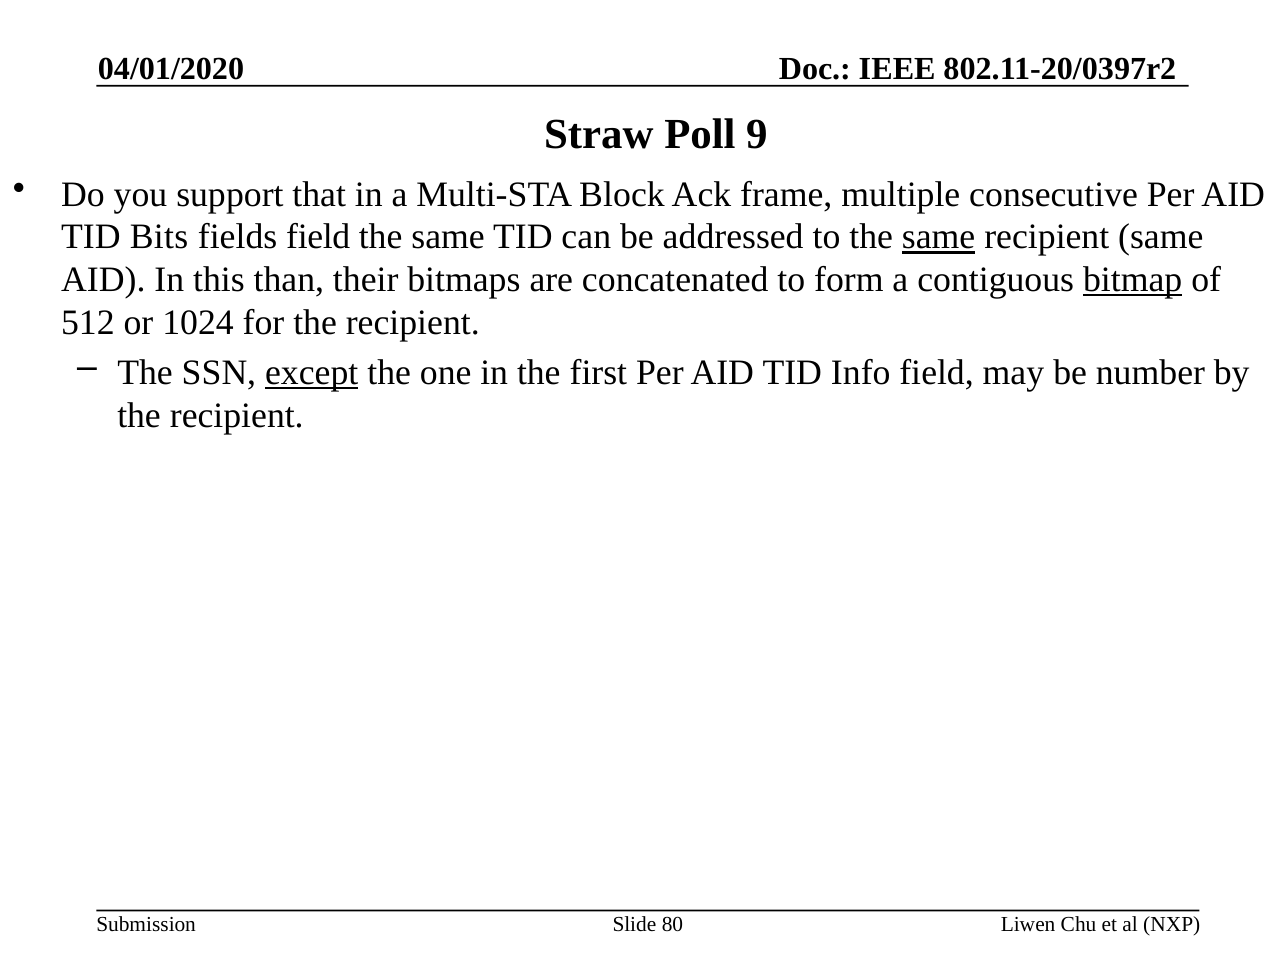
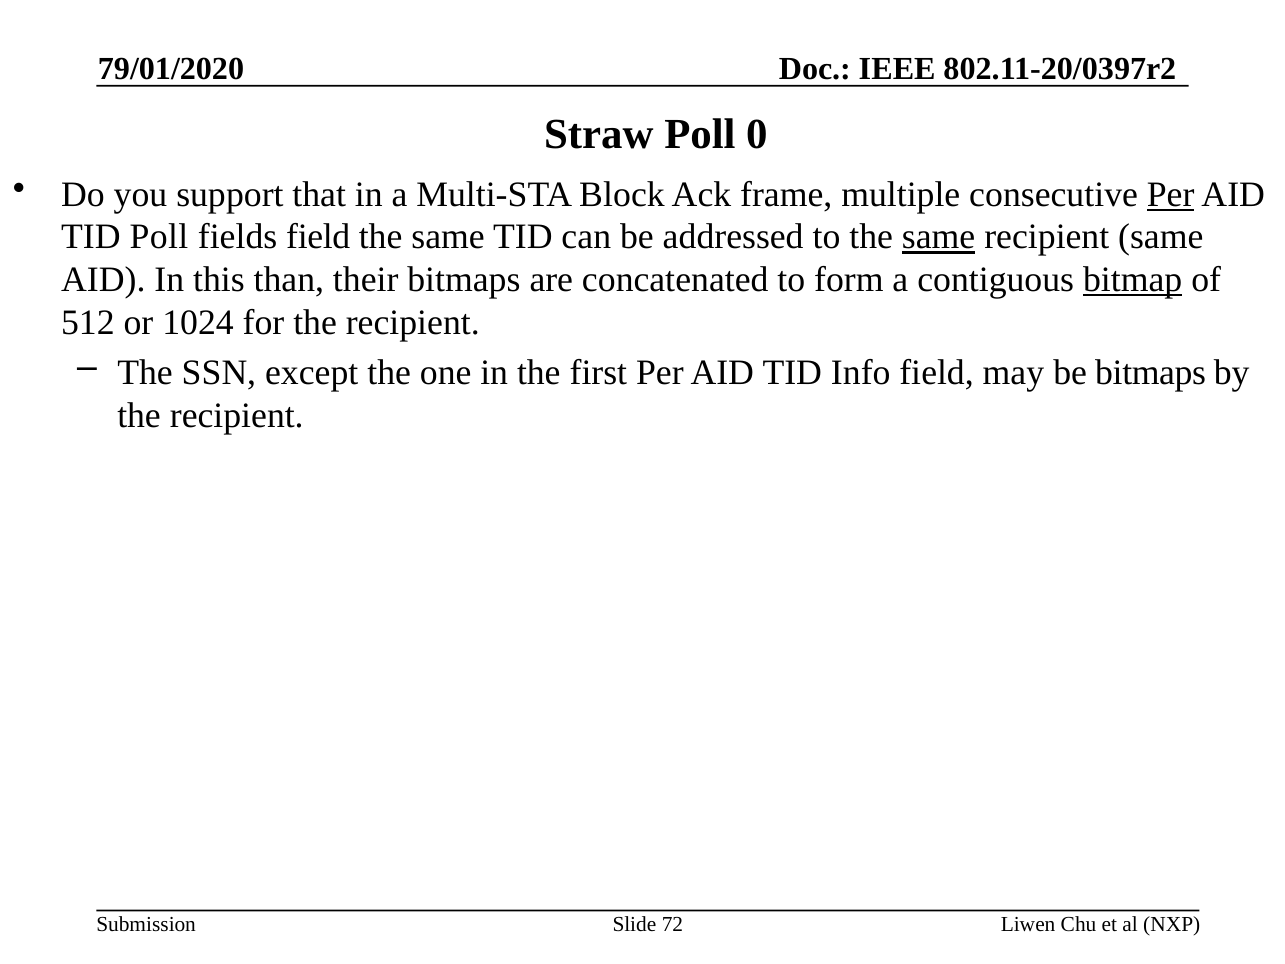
04/01/2020: 04/01/2020 -> 79/01/2020
9: 9 -> 0
Per at (1171, 194) underline: none -> present
TID Bits: Bits -> Poll
except underline: present -> none
be number: number -> bitmaps
80: 80 -> 72
